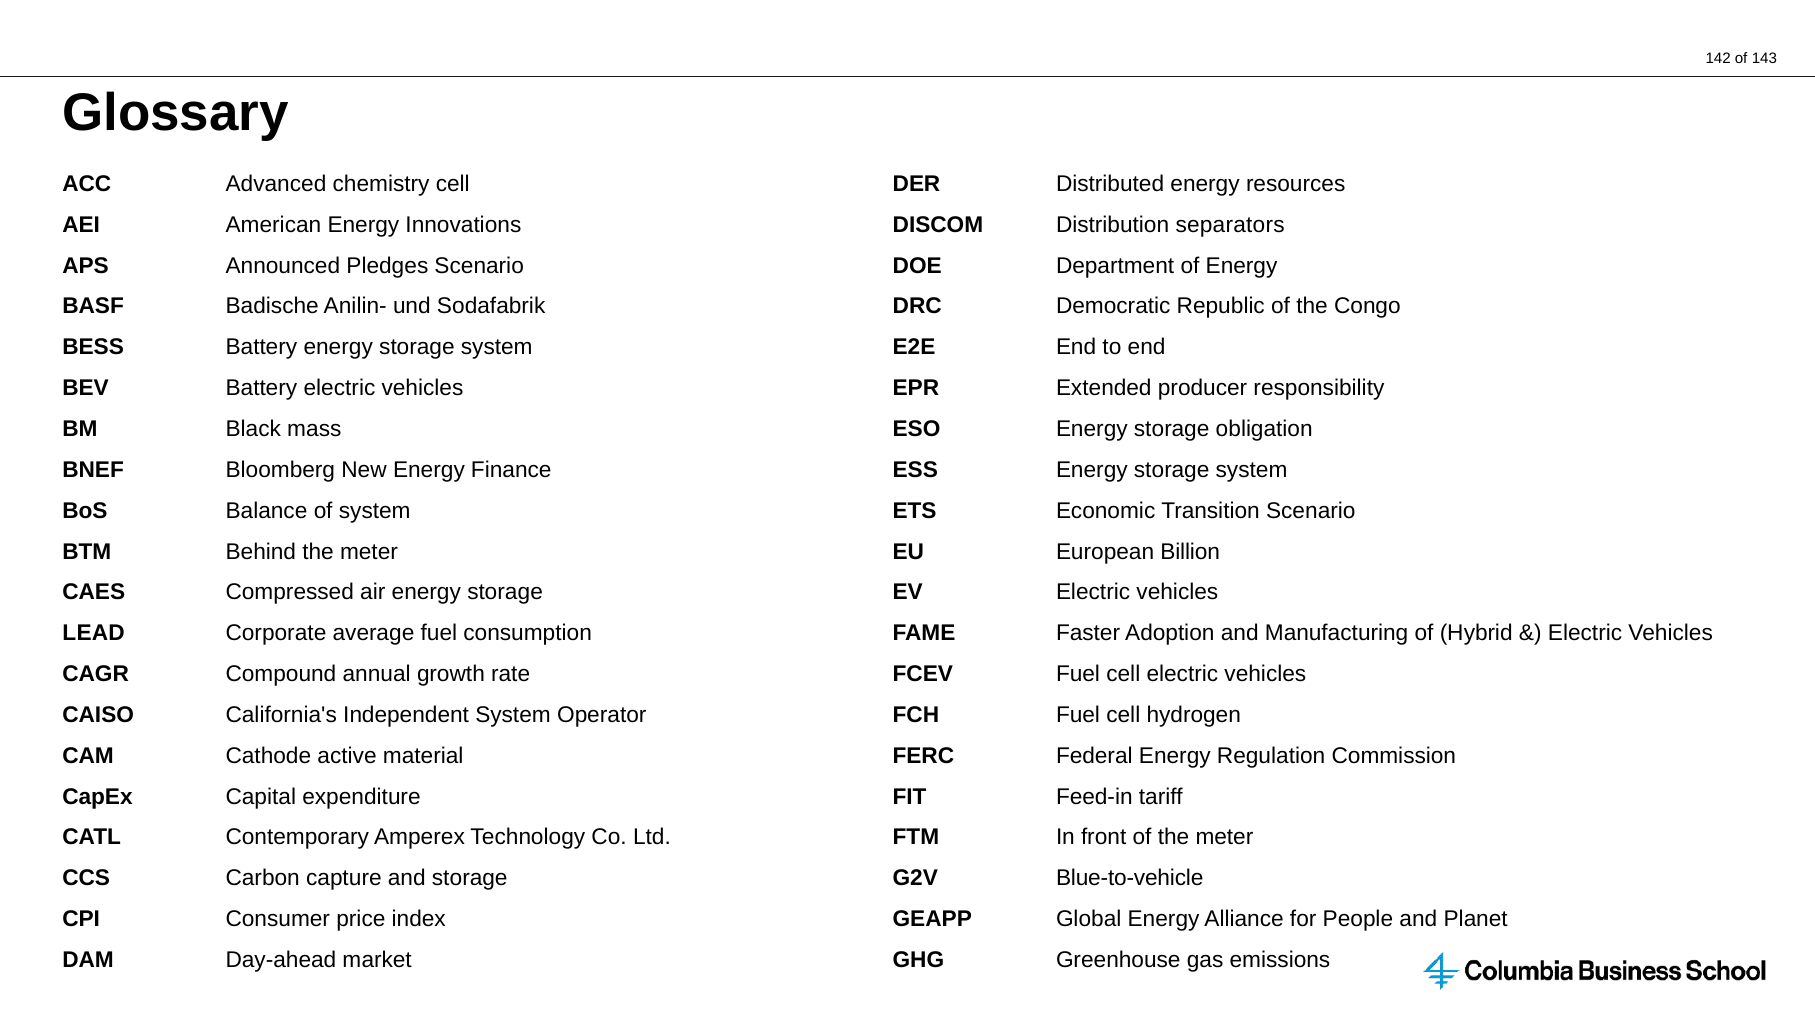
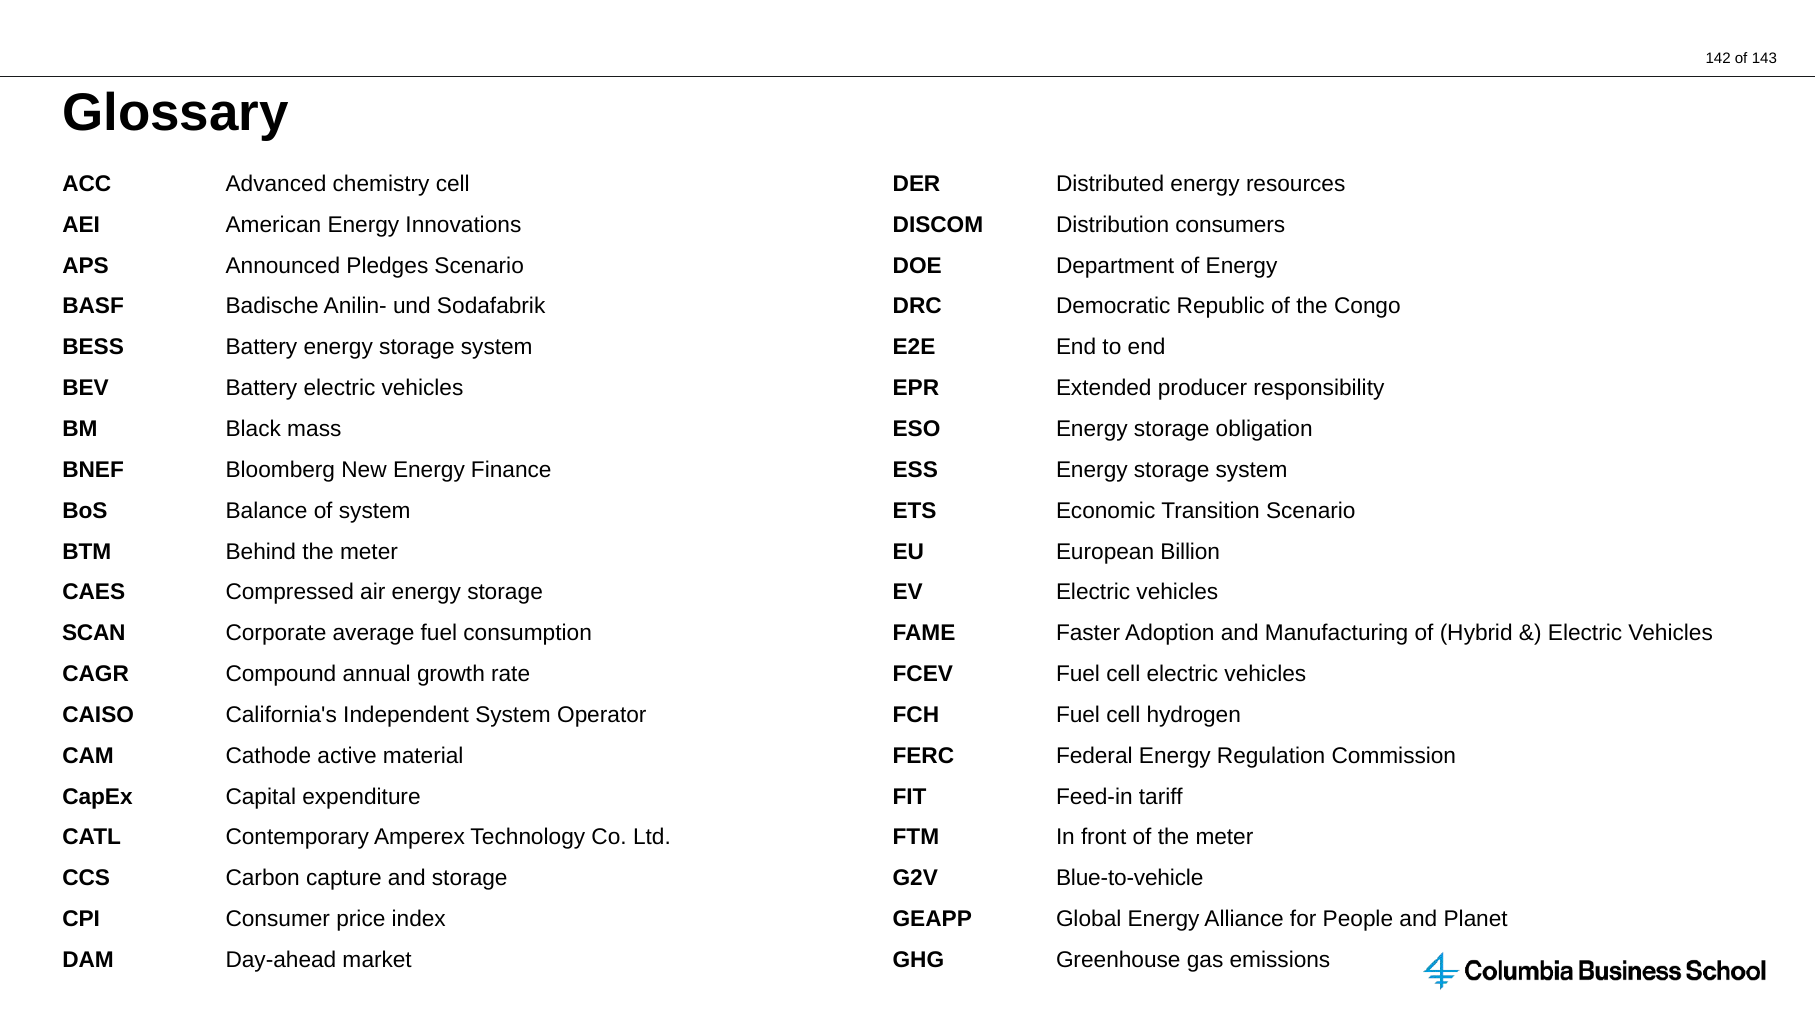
separators: separators -> consumers
LEAD: LEAD -> SCAN
